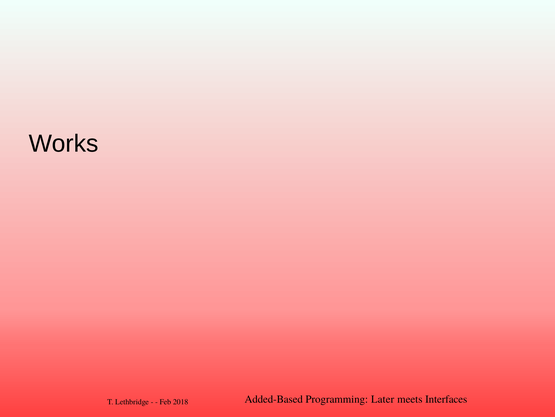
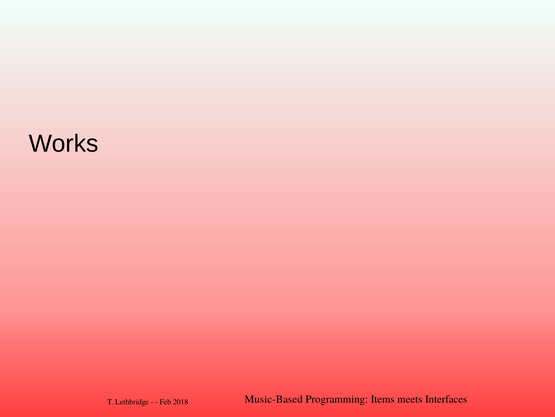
Added-Based: Added-Based -> Music-Based
Later: Later -> Items
